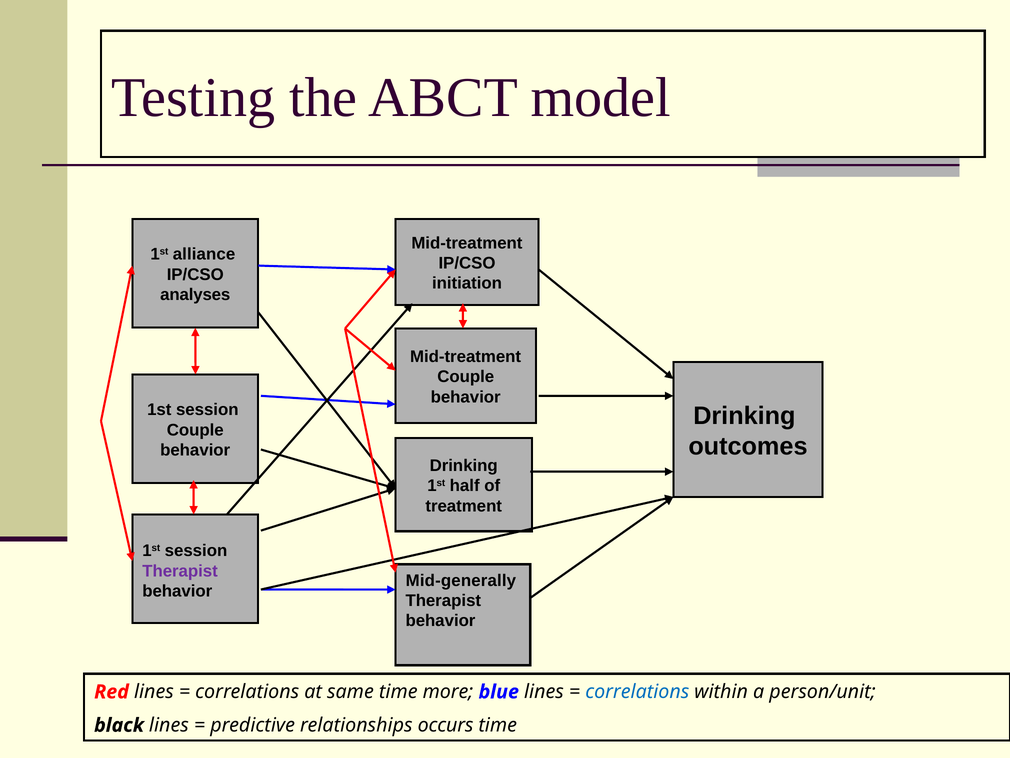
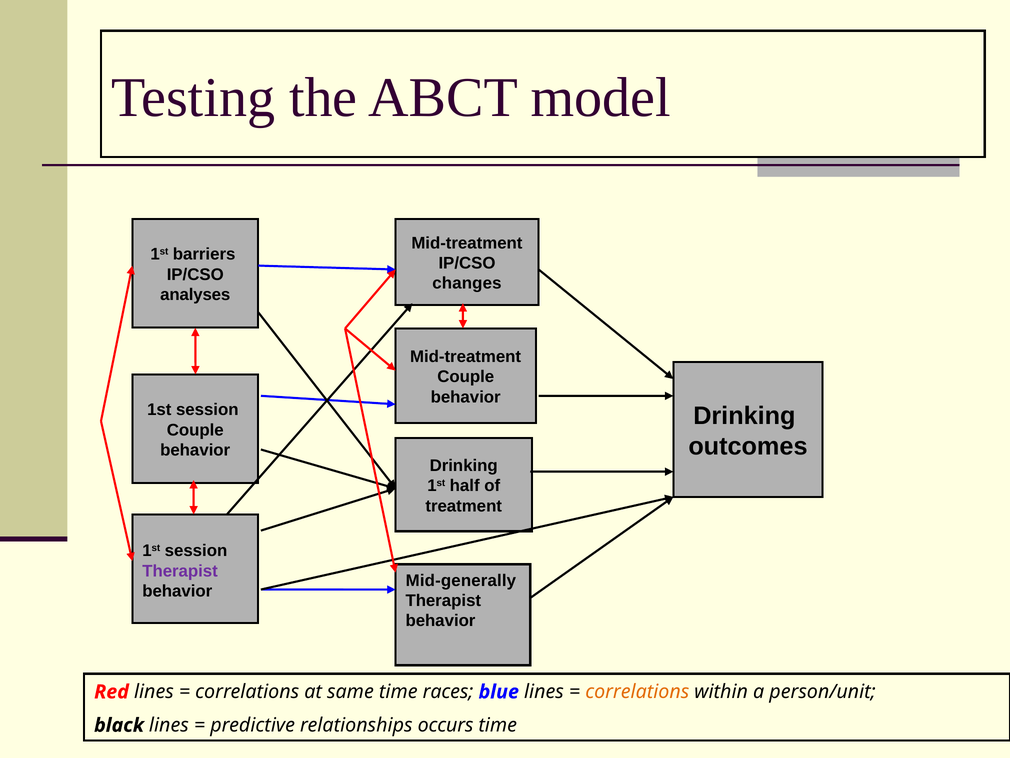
alliance: alliance -> barriers
initiation: initiation -> changes
more: more -> races
correlations at (637, 691) colour: blue -> orange
